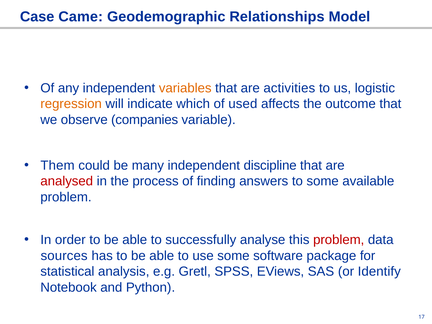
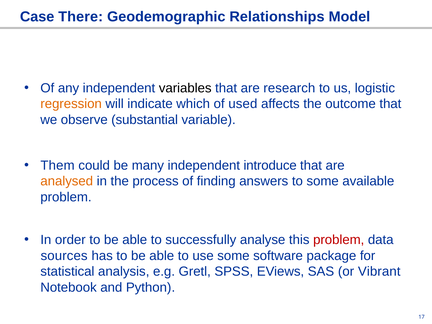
Came: Came -> There
variables colour: orange -> black
activities: activities -> research
companies: companies -> substantial
discipline: discipline -> introduce
analysed colour: red -> orange
Identify: Identify -> Vibrant
